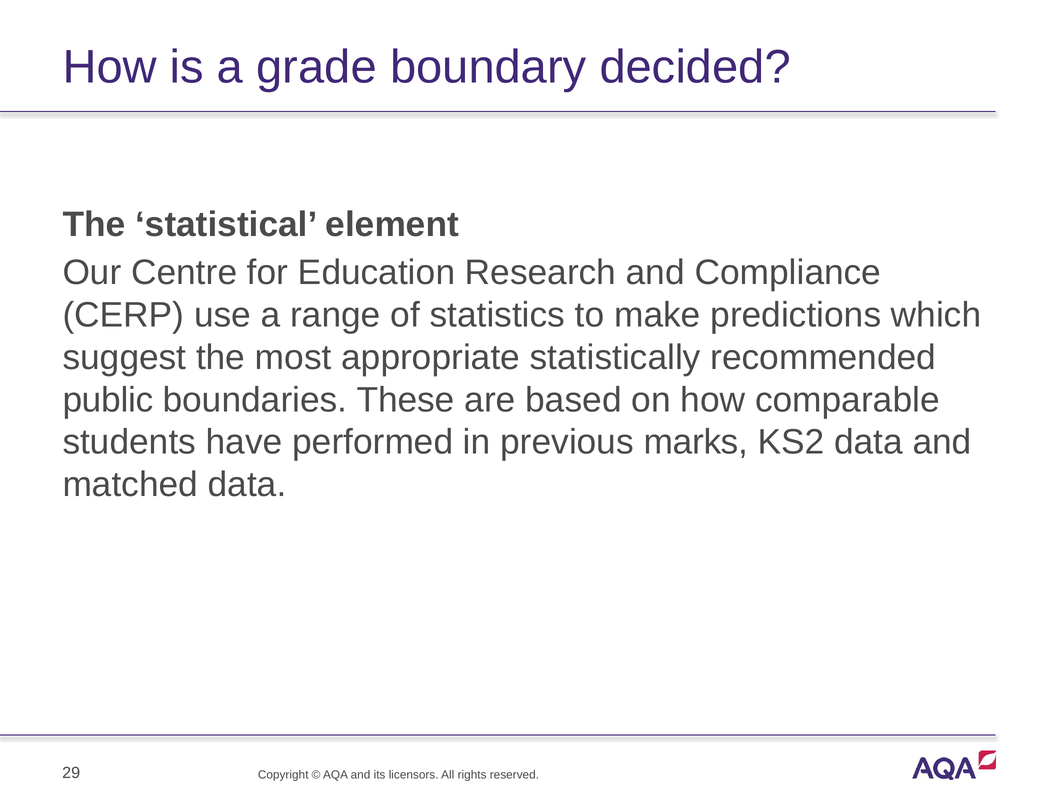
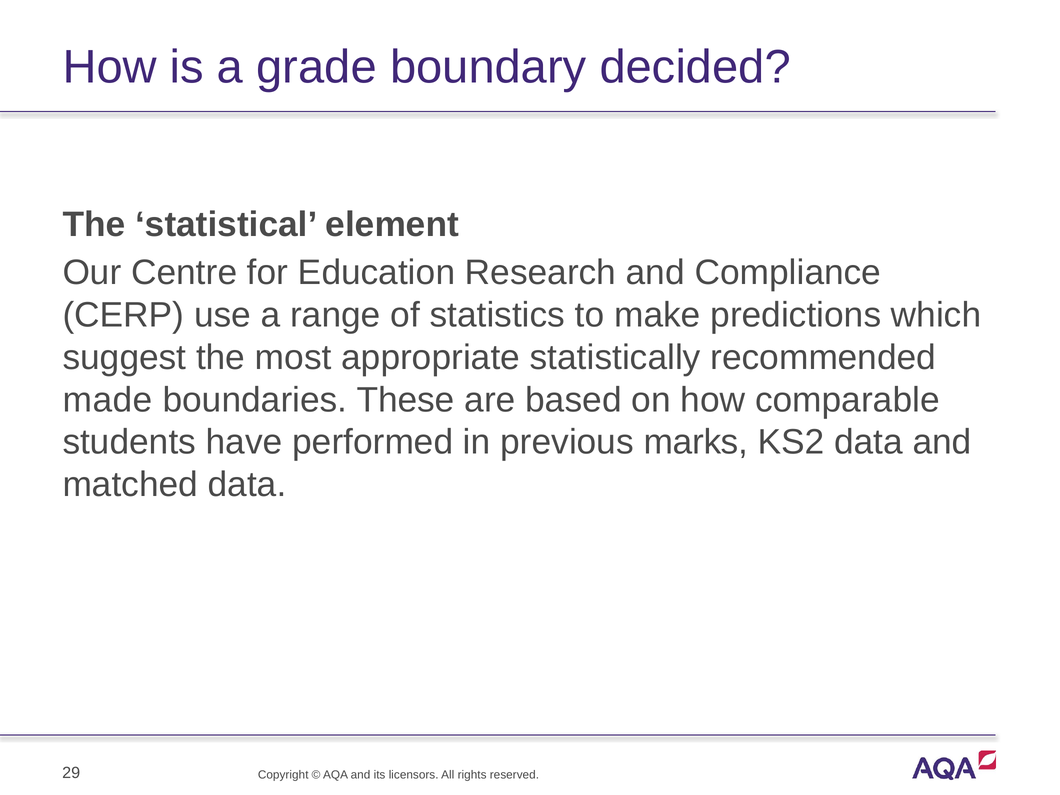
public: public -> made
